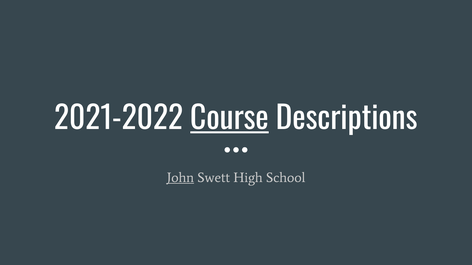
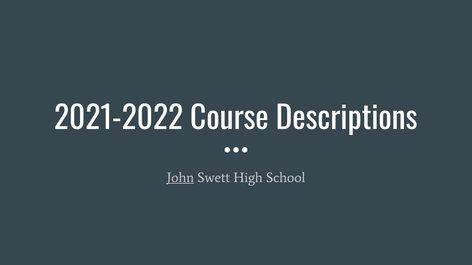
Course underline: present -> none
